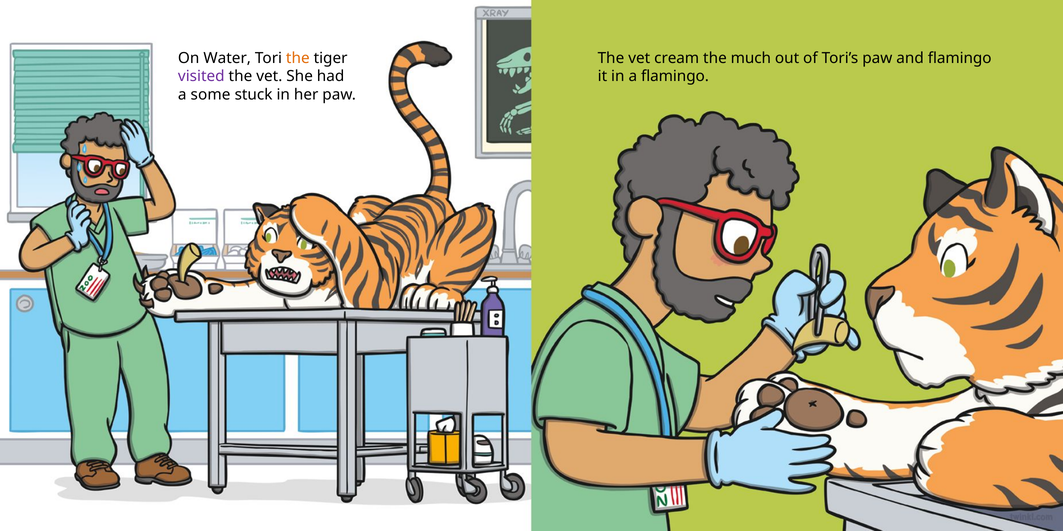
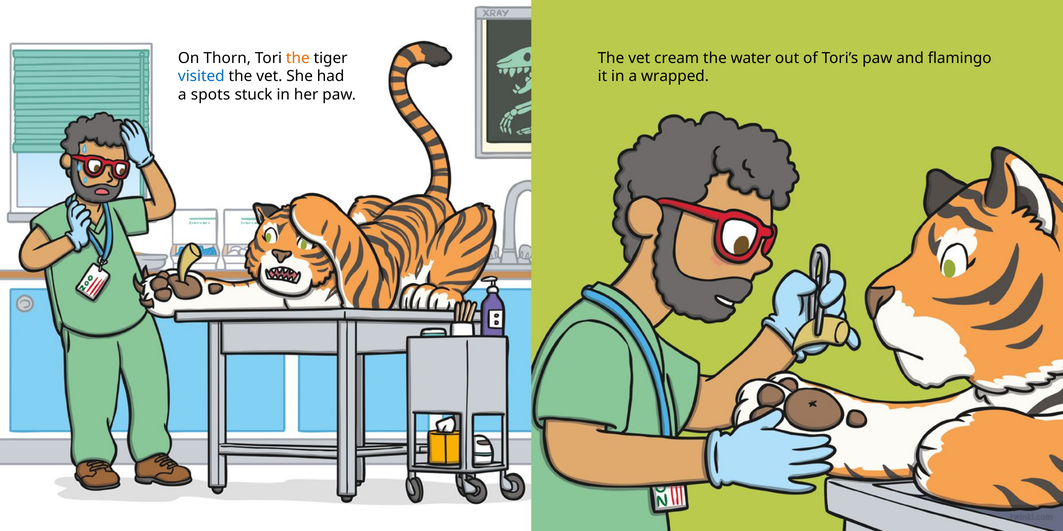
Water: Water -> Thorn
much: much -> water
visited colour: purple -> blue
a flamingo: flamingo -> wrapped
some: some -> spots
